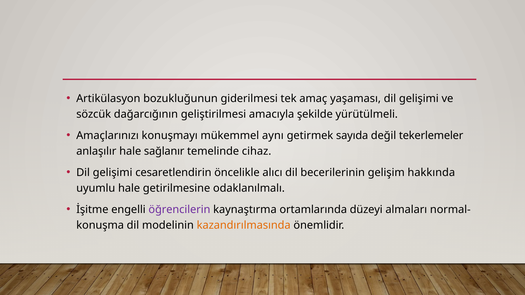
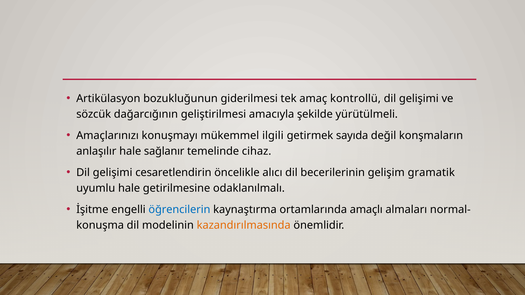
yaşaması: yaşaması -> kontrollü
aynı: aynı -> ilgili
tekerlemeler: tekerlemeler -> konşmaların
hakkında: hakkında -> gramatik
öğrencilerin colour: purple -> blue
düzeyi: düzeyi -> amaçlı
